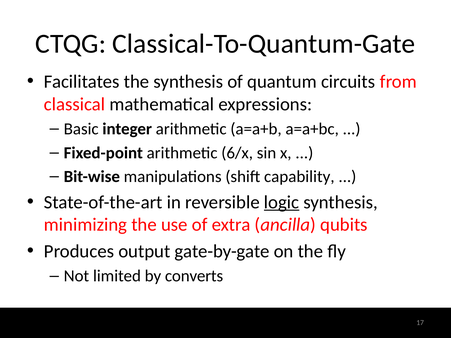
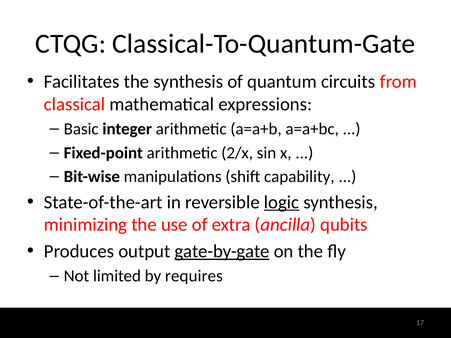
6/x: 6/x -> 2/x
gate-by-gate underline: none -> present
converts: converts -> requires
